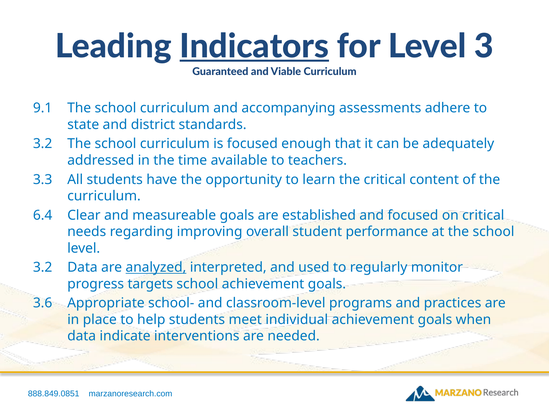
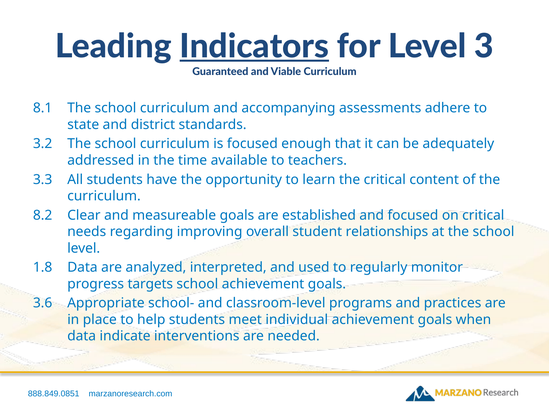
9.1: 9.1 -> 8.1
6.4: 6.4 -> 8.2
performance: performance -> relationships
3.2 at (43, 267): 3.2 -> 1.8
analyzed underline: present -> none
